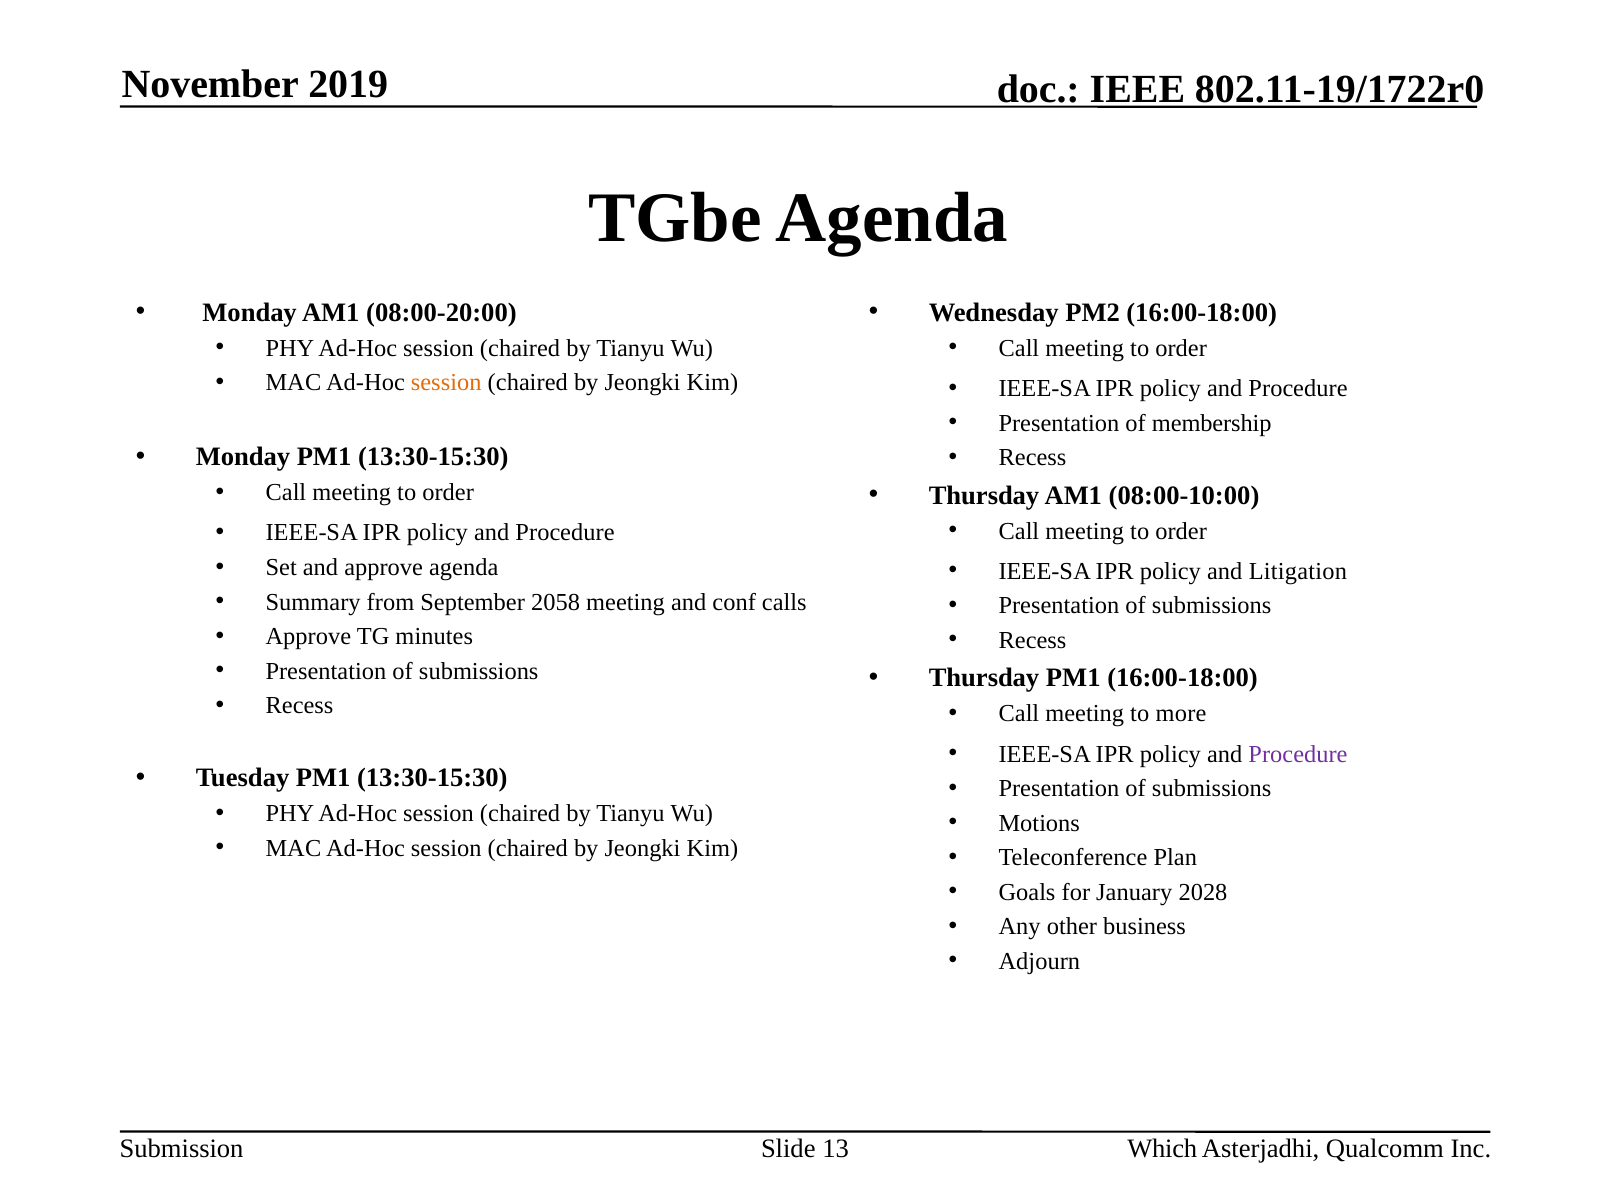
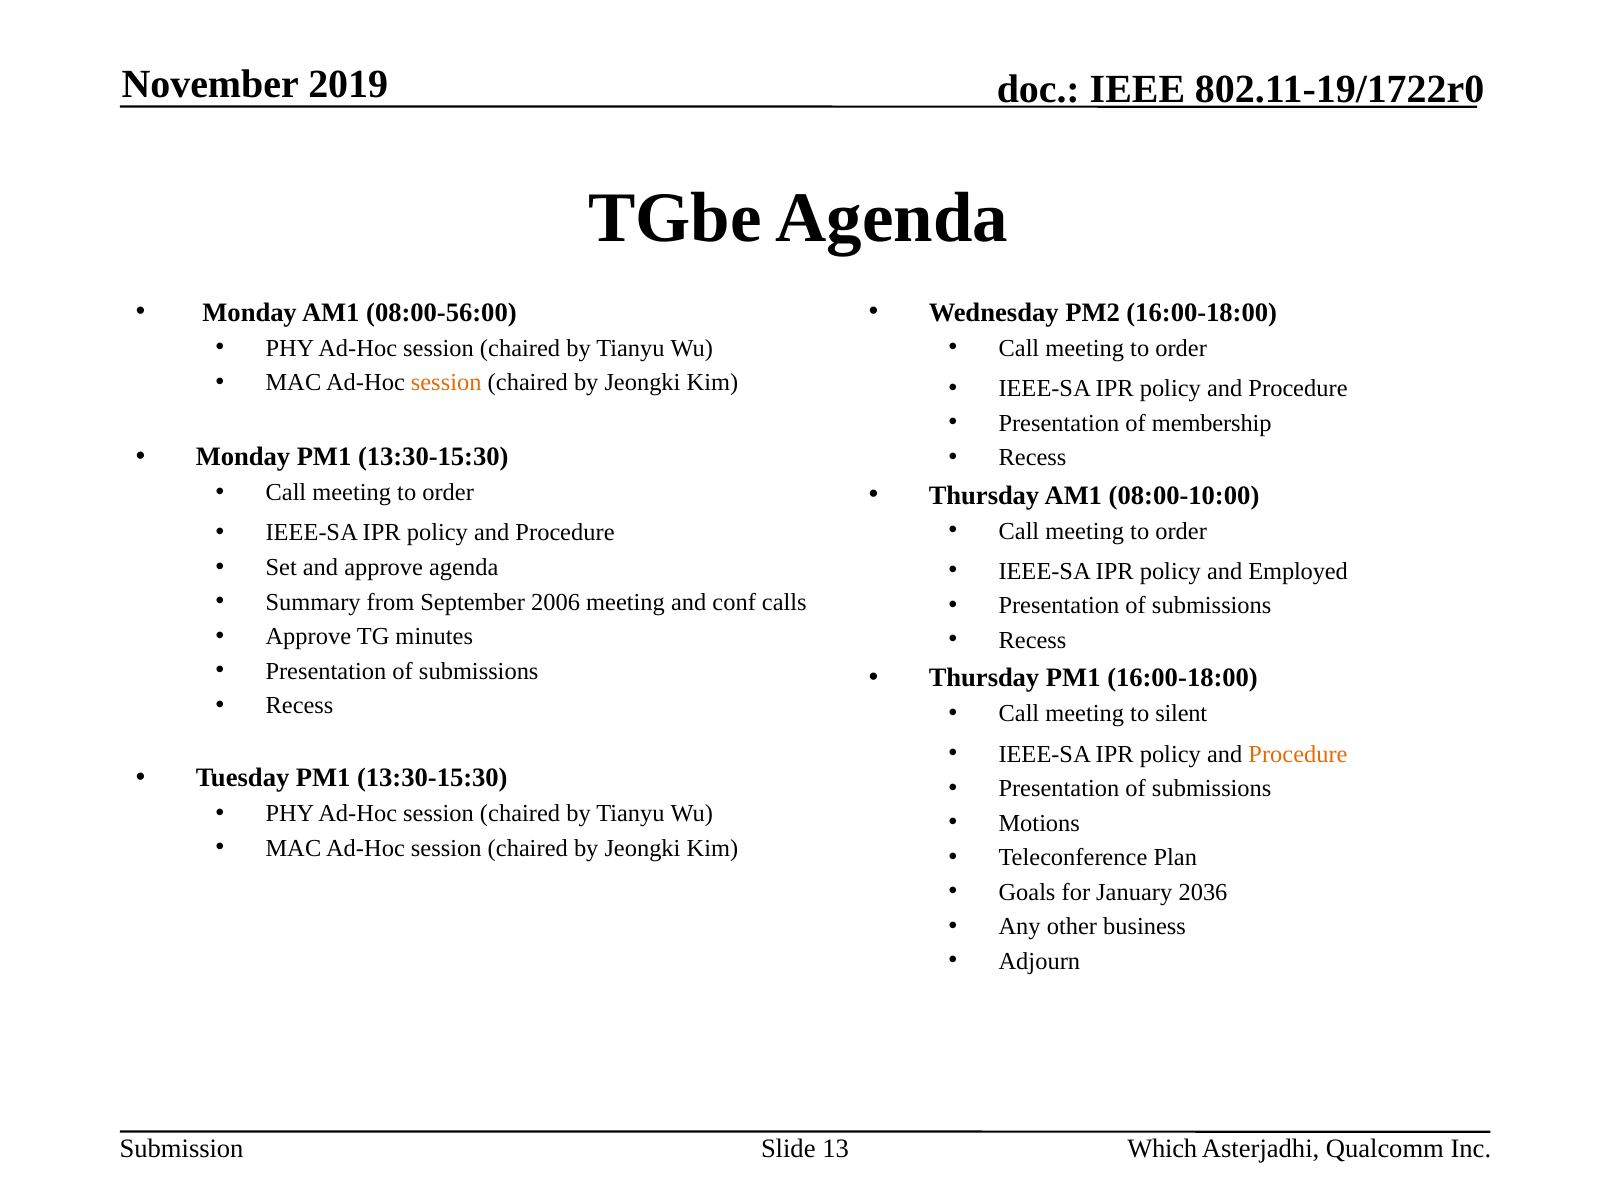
08:00-20:00: 08:00-20:00 -> 08:00-56:00
Litigation: Litigation -> Employed
2058: 2058 -> 2006
more: more -> silent
Procedure at (1298, 754) colour: purple -> orange
2028: 2028 -> 2036
